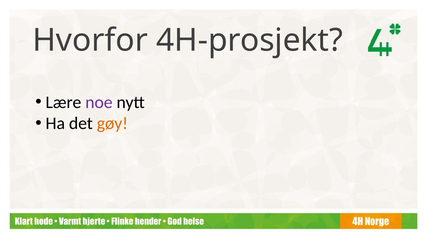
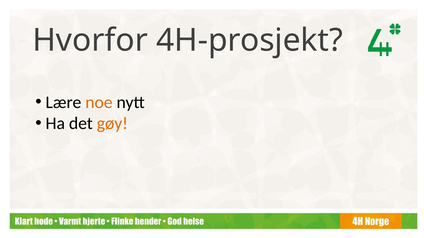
noe colour: purple -> orange
